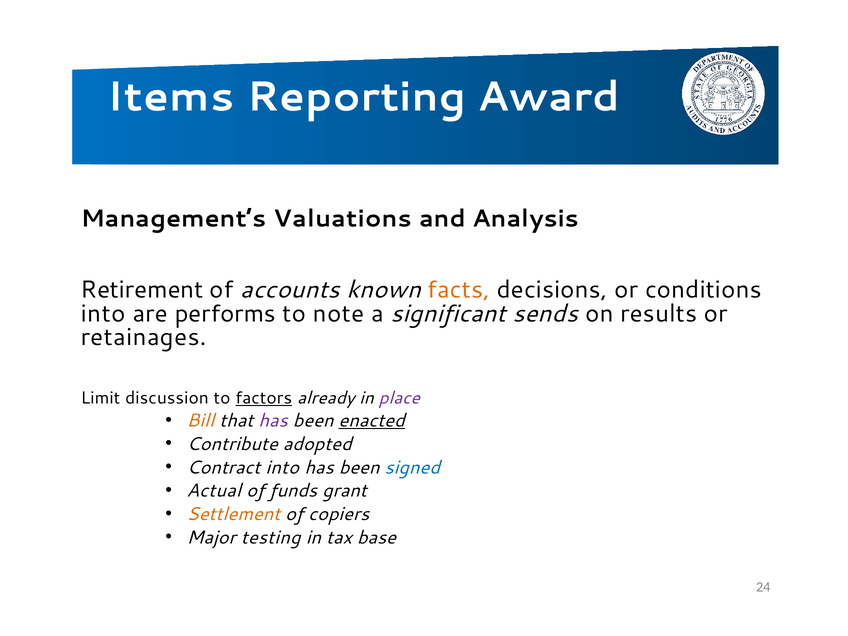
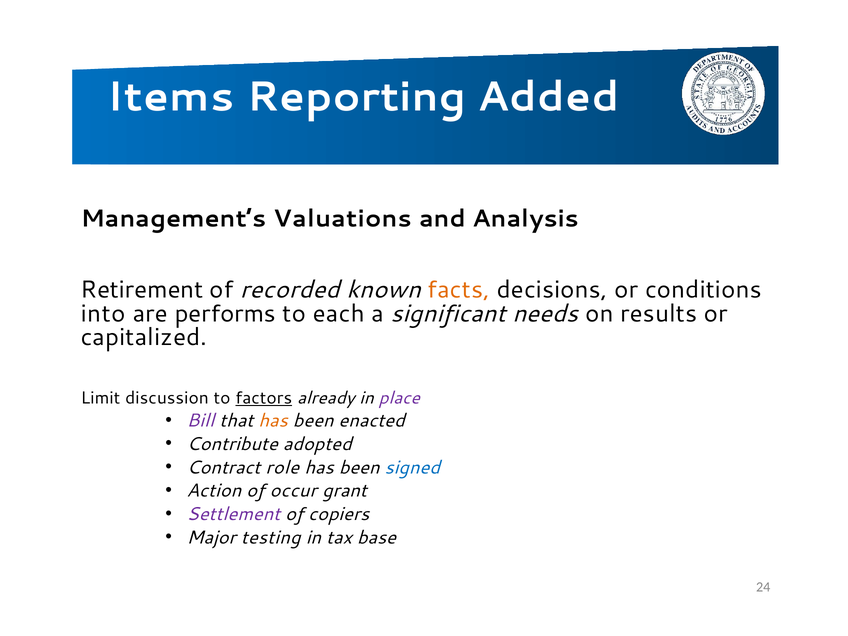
Award: Award -> Added
accounts: accounts -> recorded
note: note -> each
sends: sends -> needs
retainages: retainages -> capitalized
Bill colour: orange -> purple
has at (273, 421) colour: purple -> orange
enacted underline: present -> none
Contract into: into -> role
Actual: Actual -> Action
funds: funds -> occur
Settlement colour: orange -> purple
